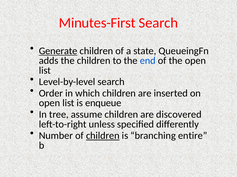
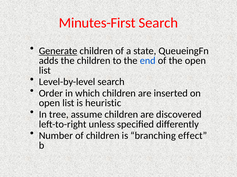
enqueue: enqueue -> heuristic
children at (103, 136) underline: present -> none
entire: entire -> effect
